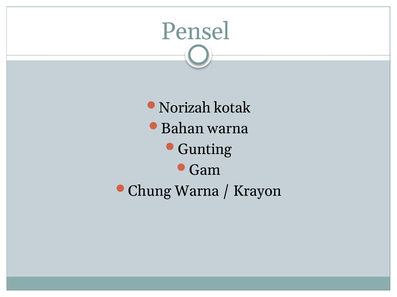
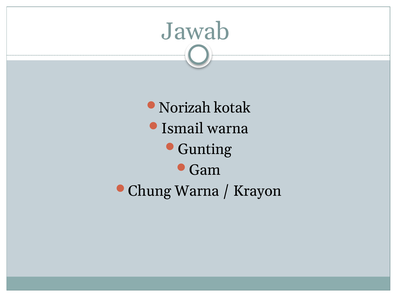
Pensel: Pensel -> Jawab
Bahan: Bahan -> Ismail
